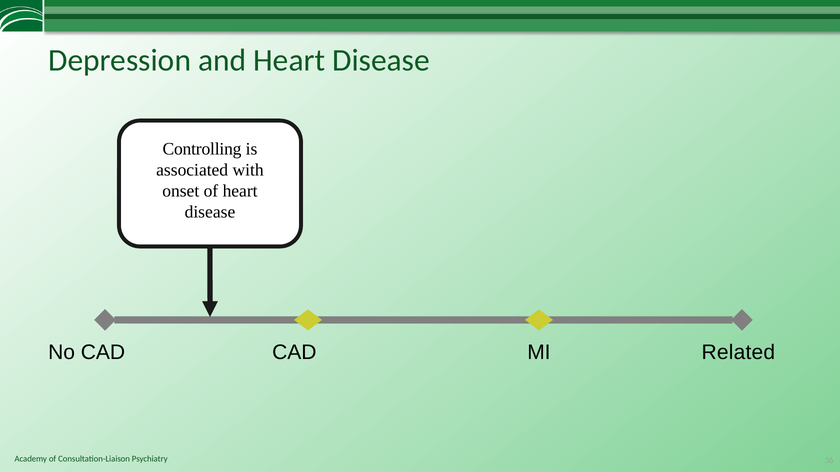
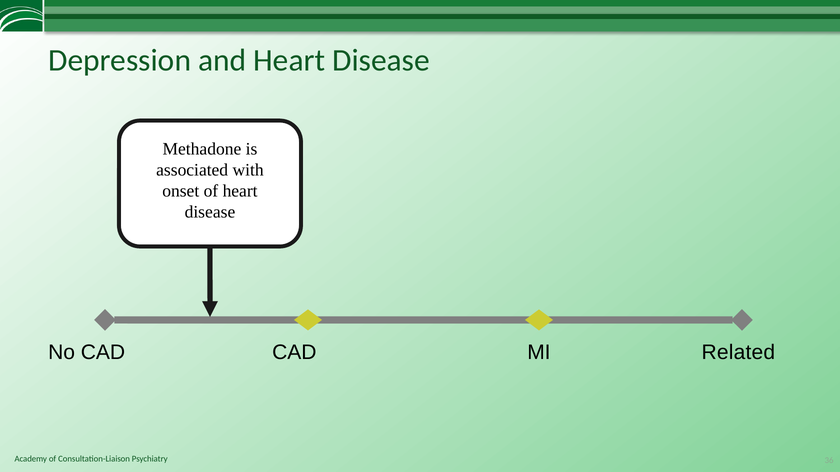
Controlling: Controlling -> Methadone
